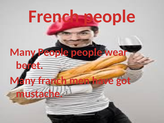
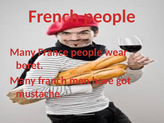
Many People: People -> France
